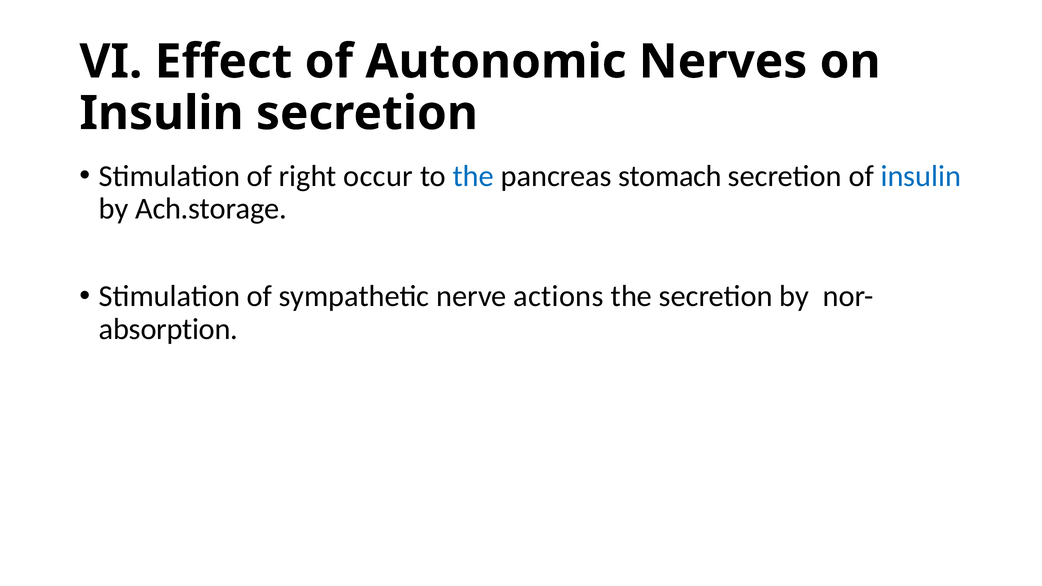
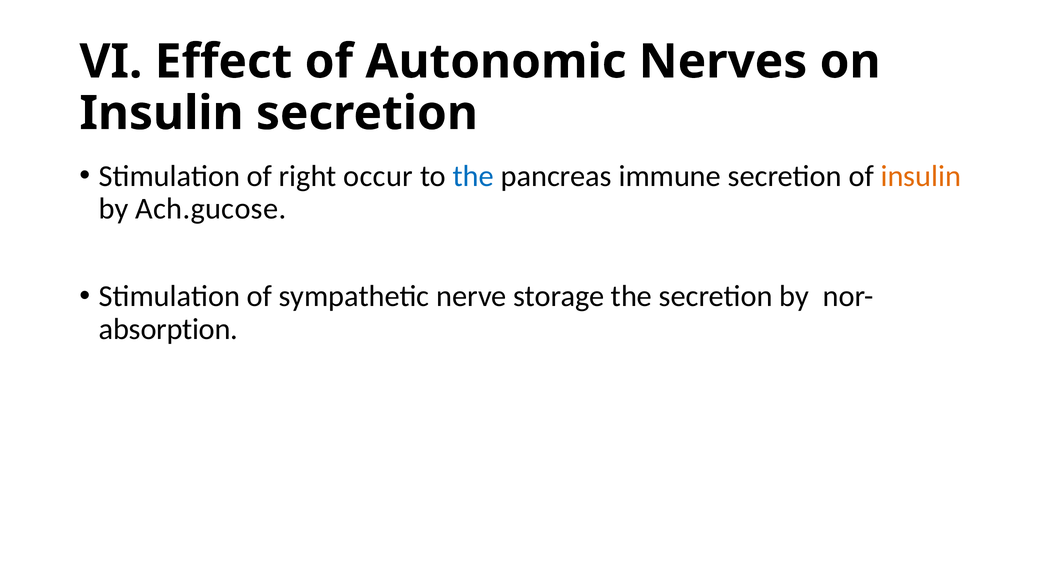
stomach: stomach -> immune
insulin at (921, 176) colour: blue -> orange
Ach.storage: Ach.storage -> Ach.gucose
actions: actions -> storage
